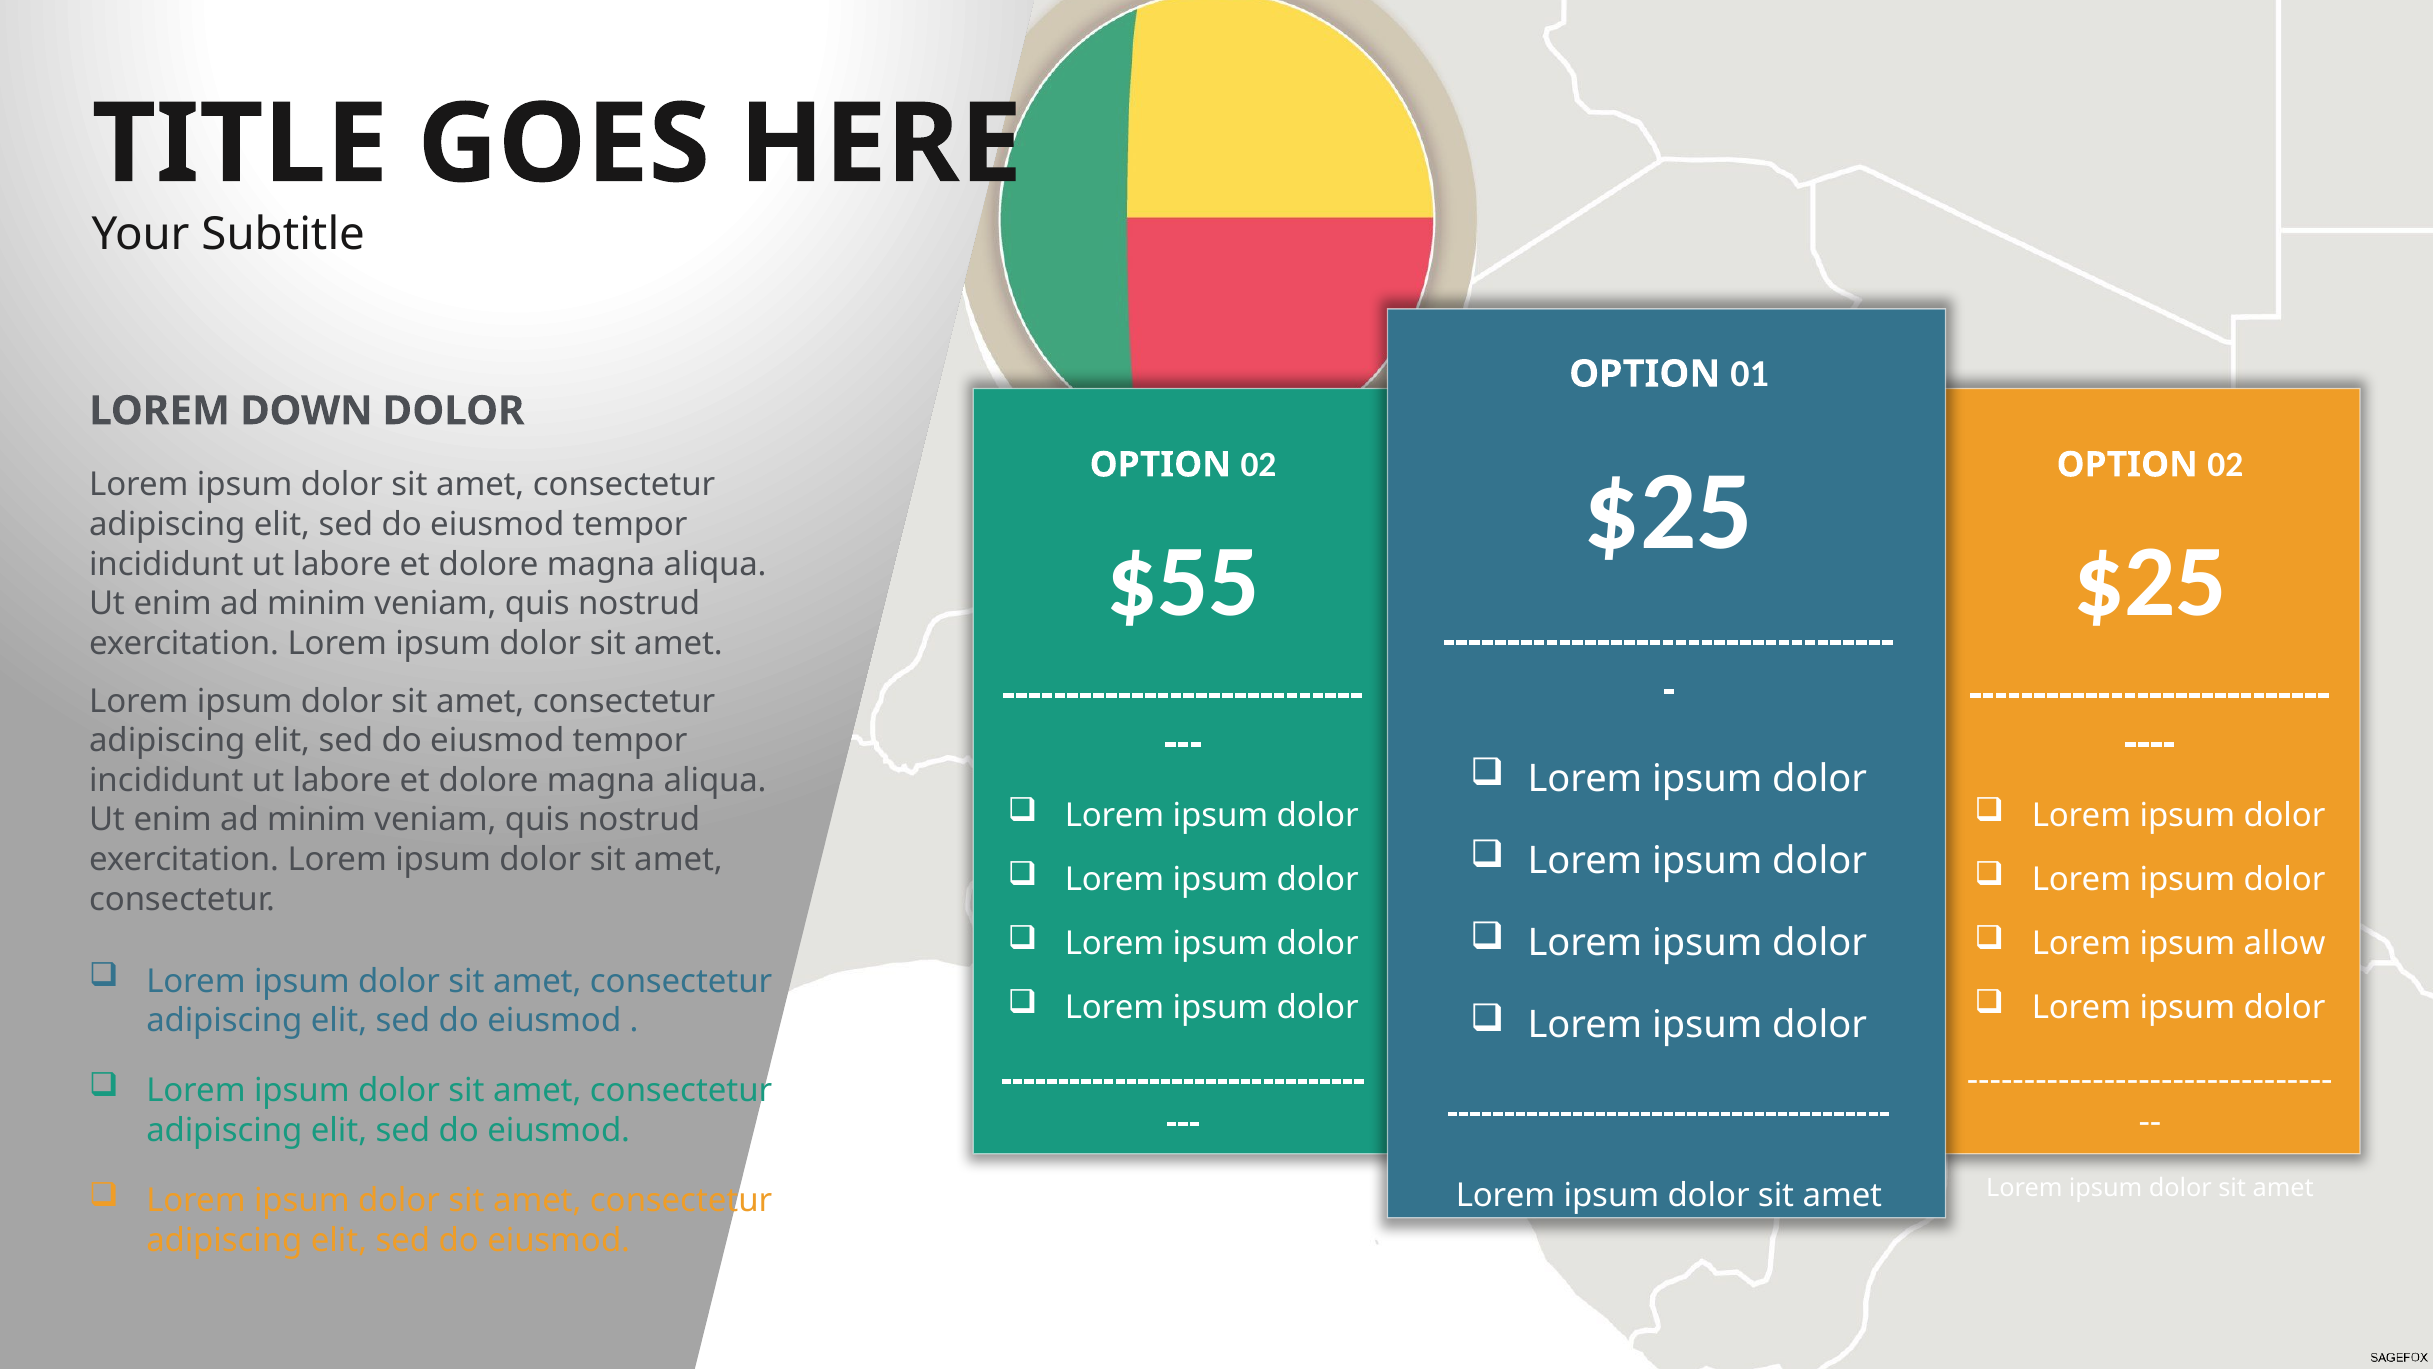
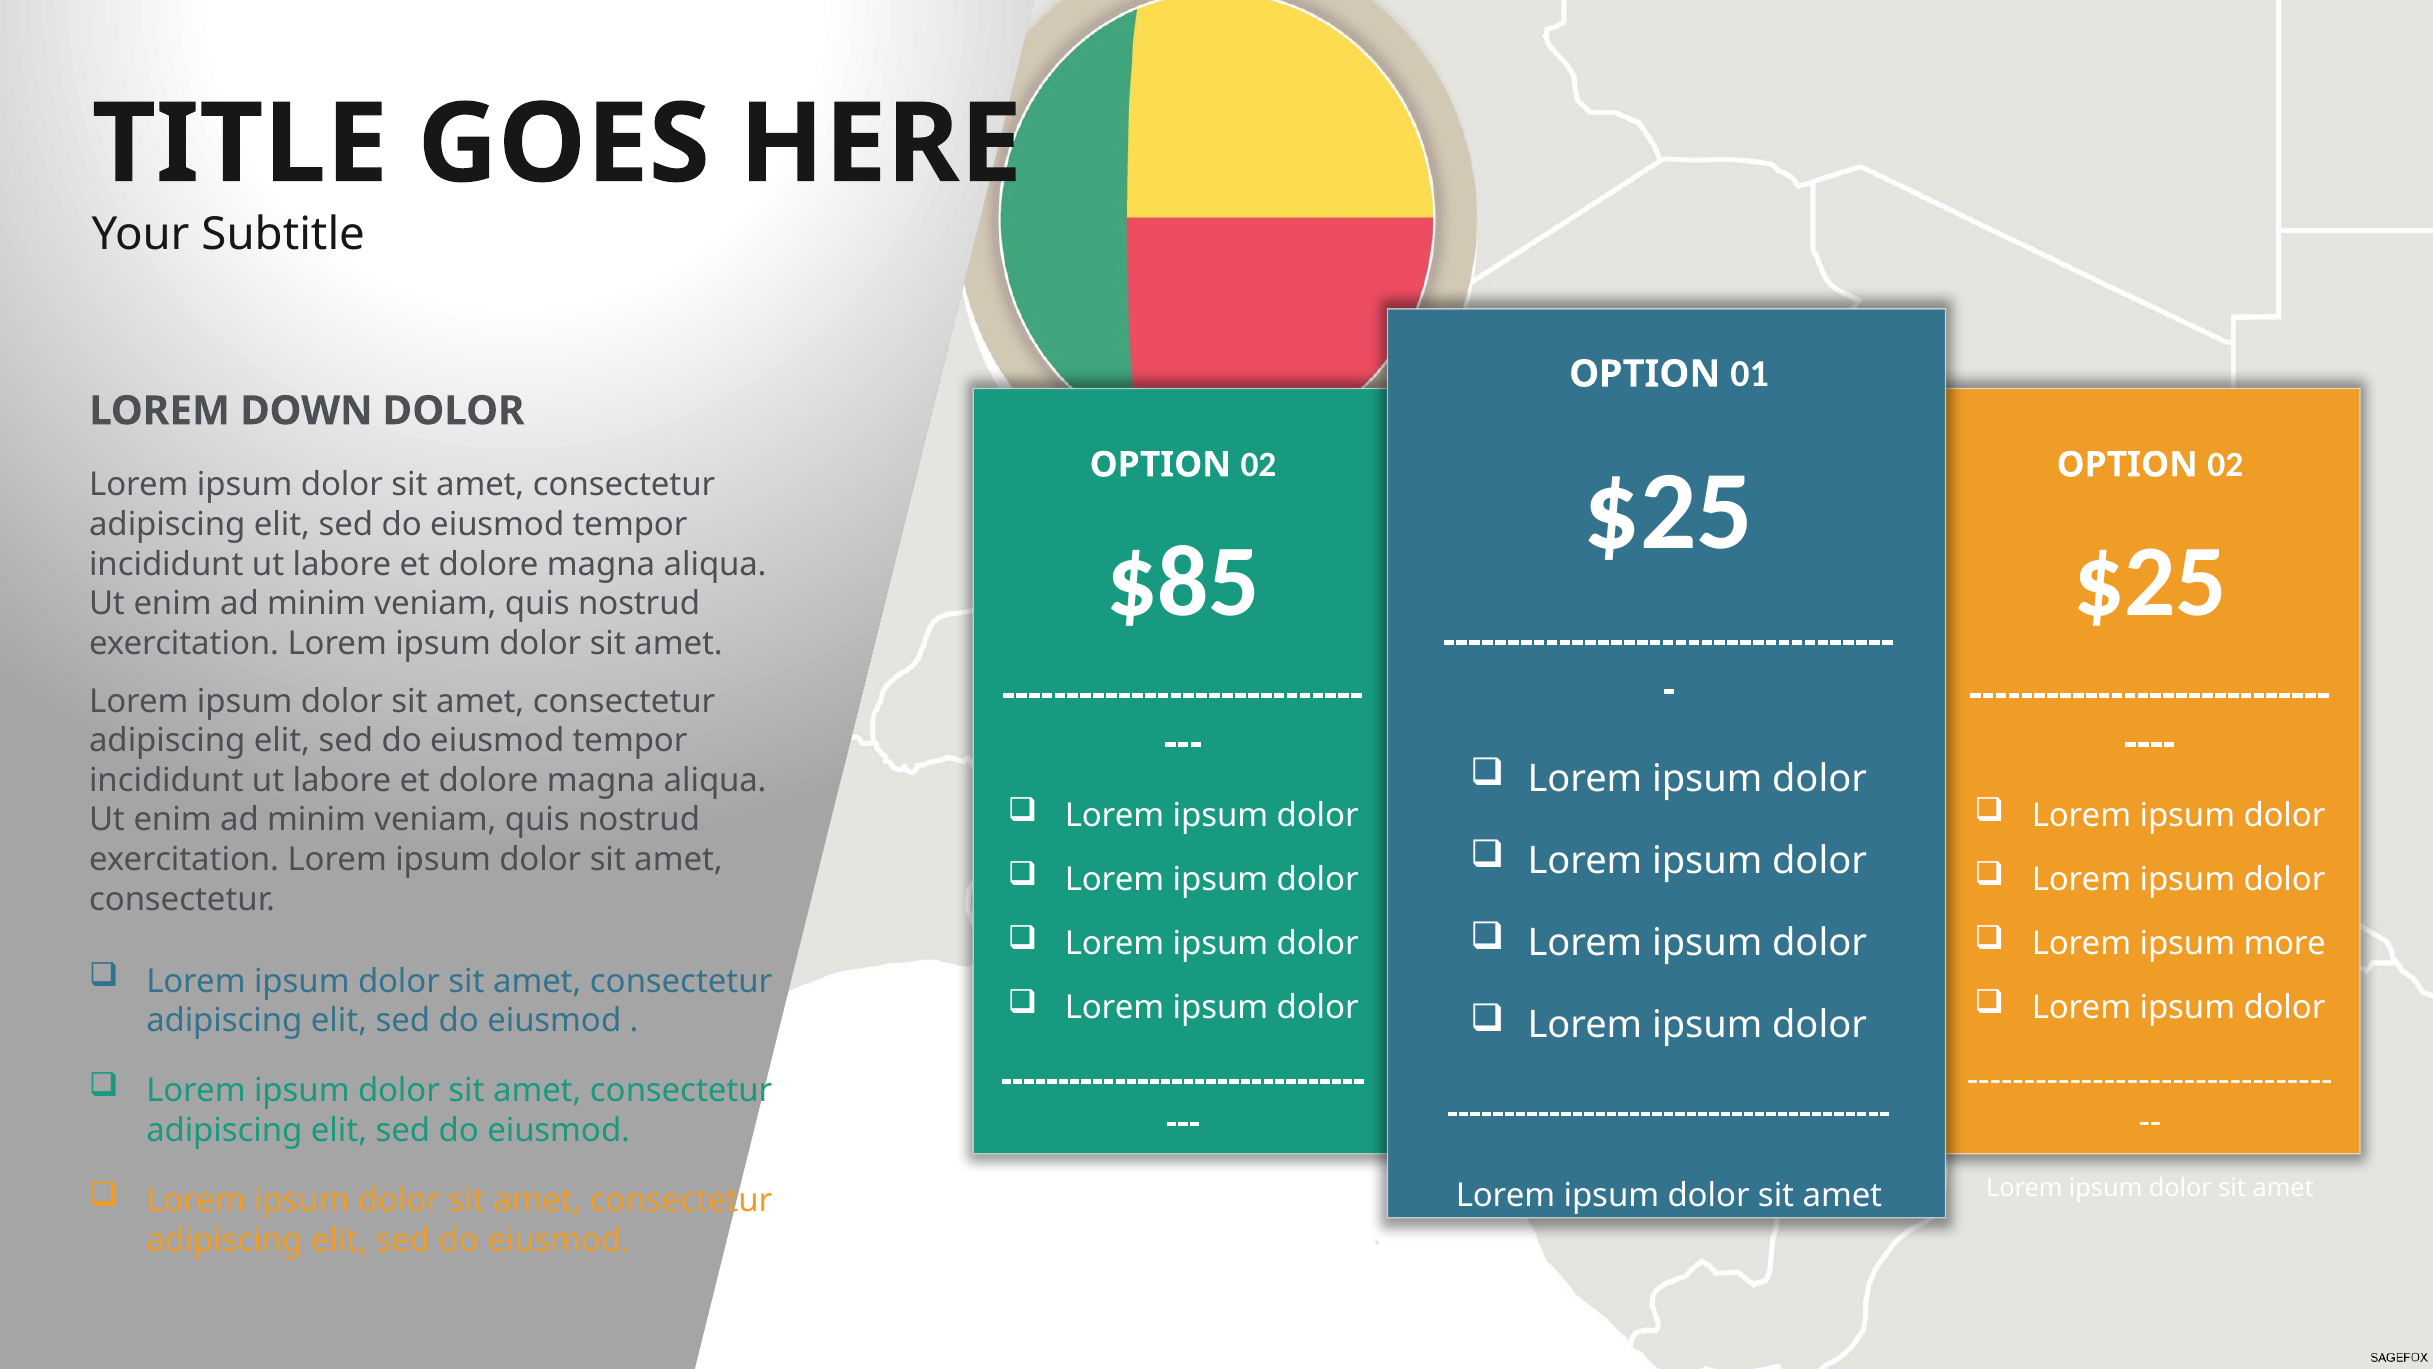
$55: $55 -> $85
allow: allow -> more
